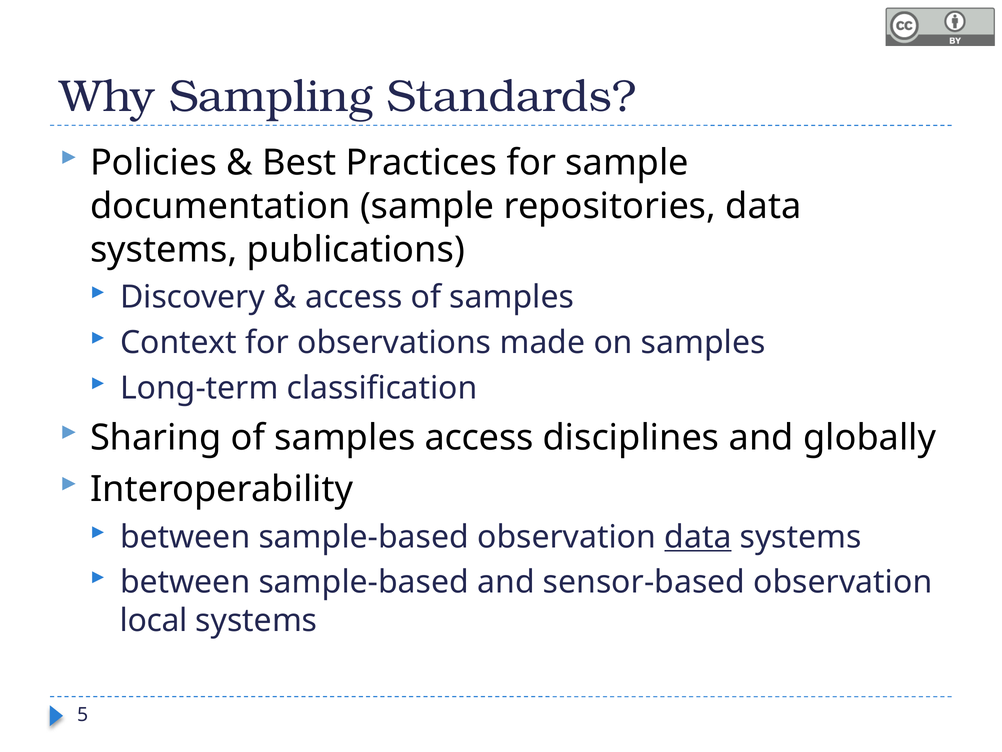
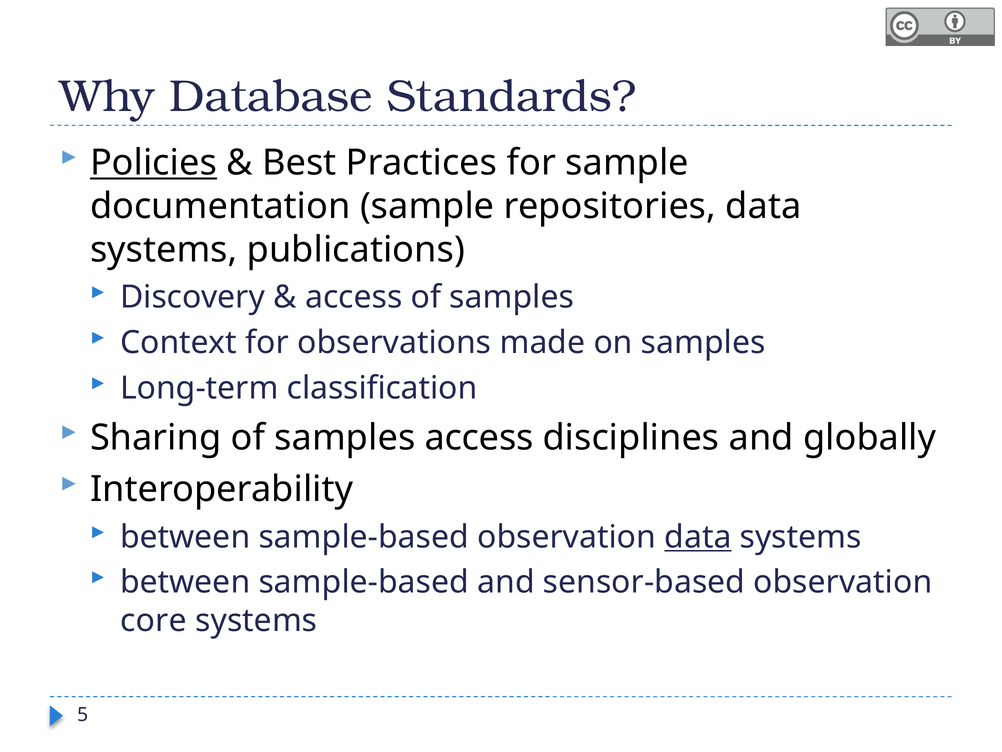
Sampling: Sampling -> Database
Policies underline: none -> present
local: local -> core
